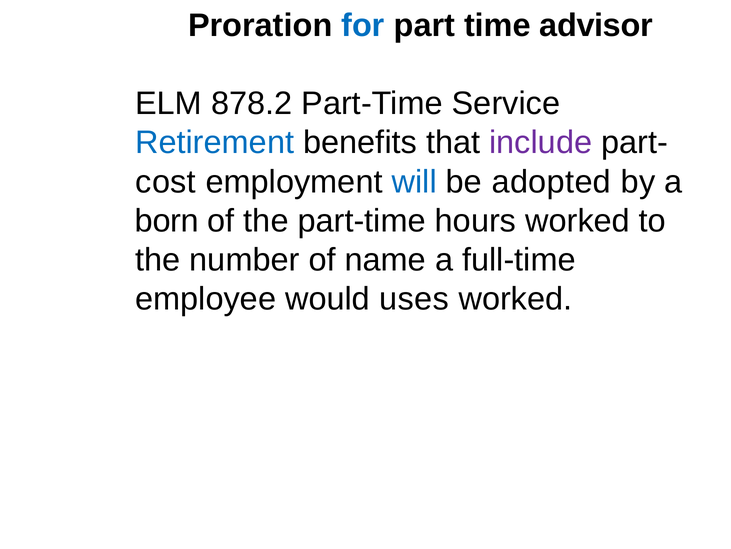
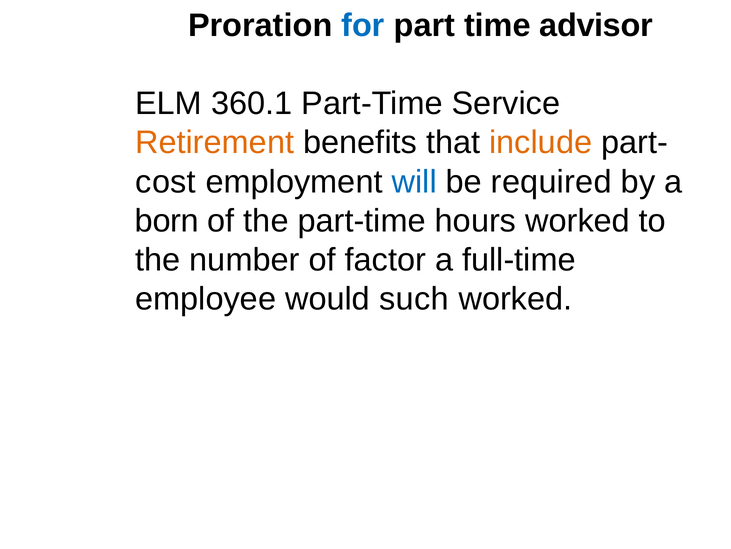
878.2: 878.2 -> 360.1
Retirement colour: blue -> orange
include colour: purple -> orange
adopted: adopted -> required
name: name -> factor
uses: uses -> such
